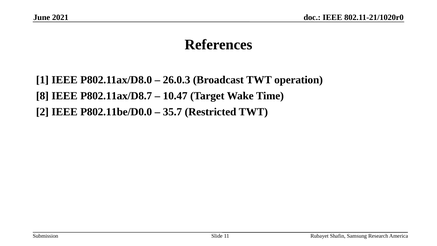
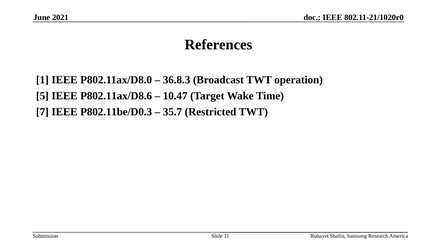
26.0.3: 26.0.3 -> 36.8.3
8: 8 -> 5
P802.11ax/D8.7: P802.11ax/D8.7 -> P802.11ax/D8.6
2: 2 -> 7
P802.11be/D0.0: P802.11be/D0.0 -> P802.11be/D0.3
